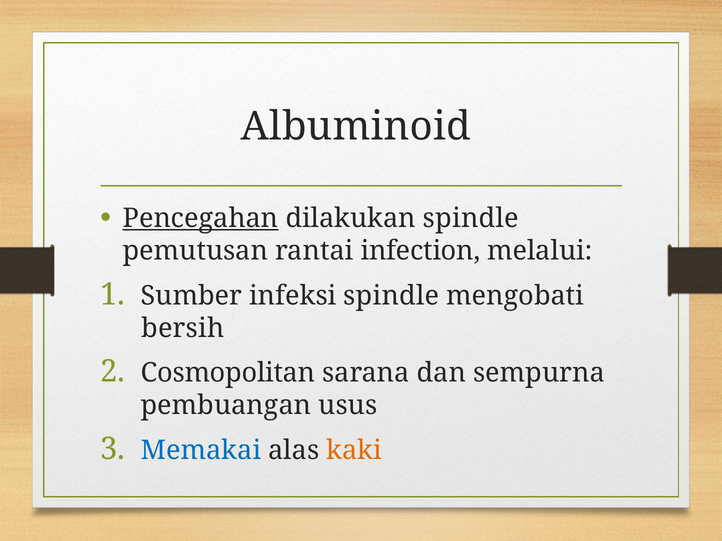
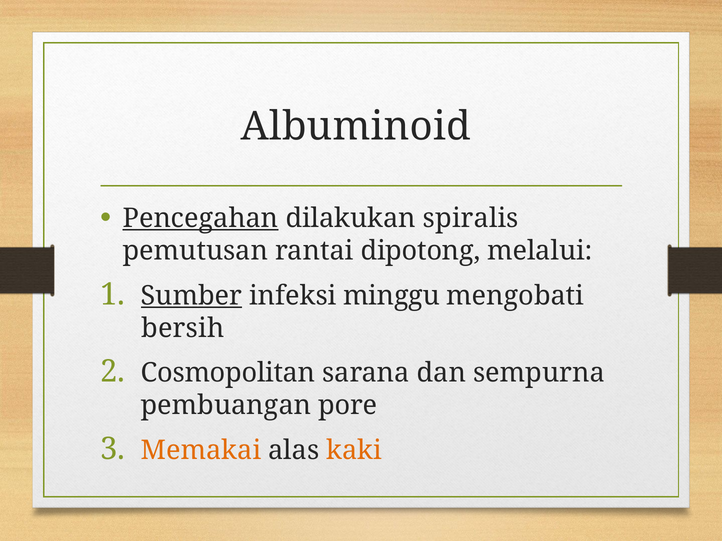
dilakukan spindle: spindle -> spiralis
infection: infection -> dipotong
Sumber underline: none -> present
infeksi spindle: spindle -> minggu
usus: usus -> pore
Memakai colour: blue -> orange
